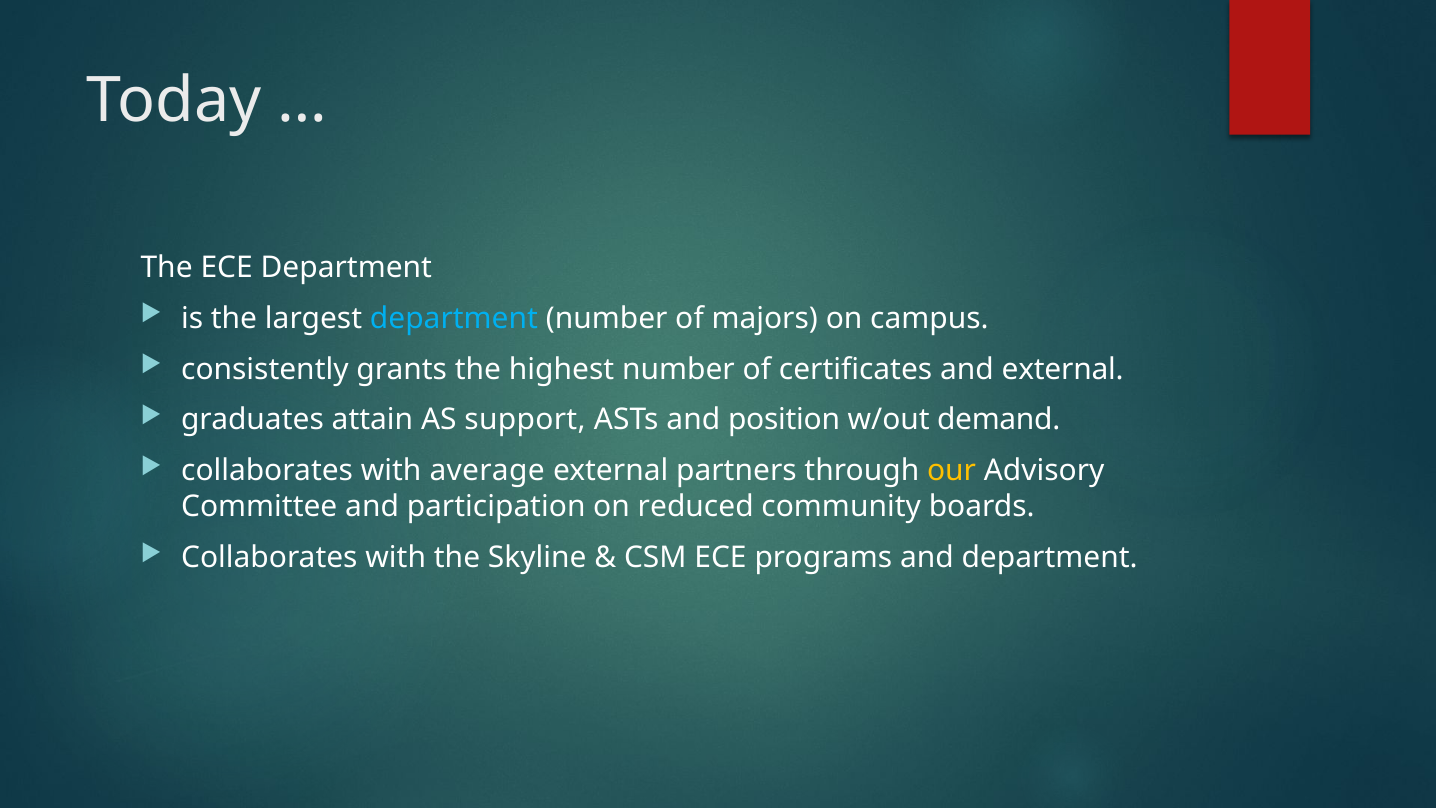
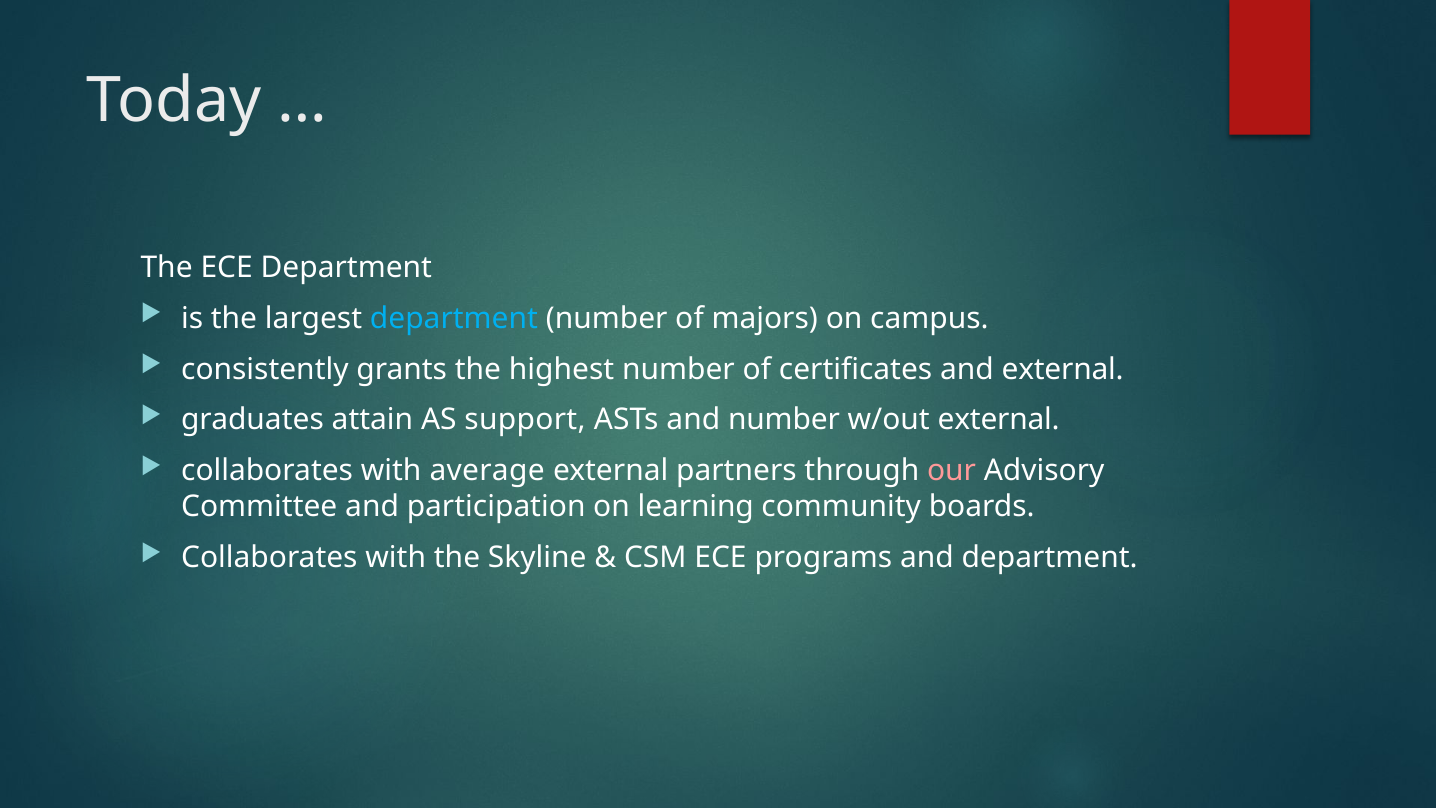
and position: position -> number
w/out demand: demand -> external
our colour: yellow -> pink
reduced: reduced -> learning
